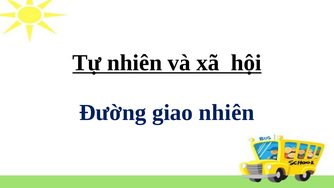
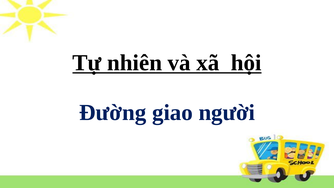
giao nhiên: nhiên -> người
